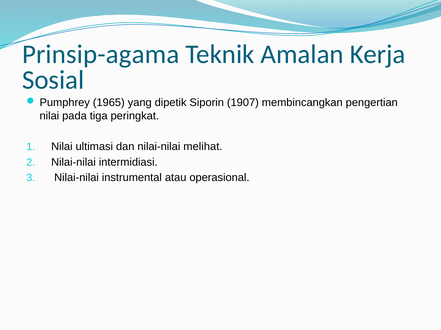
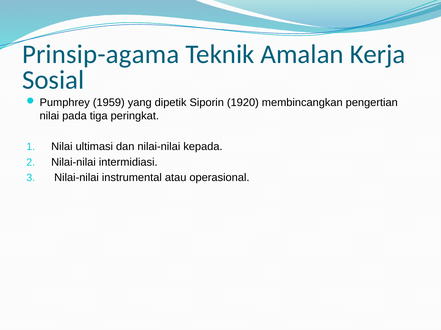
1965: 1965 -> 1959
1907: 1907 -> 1920
melihat: melihat -> kepada
